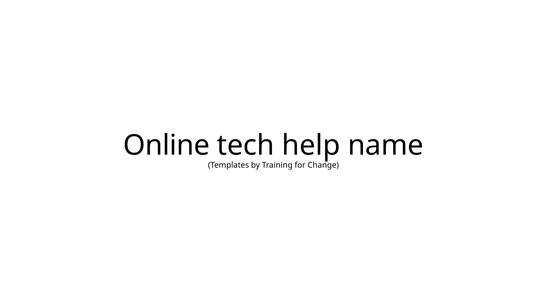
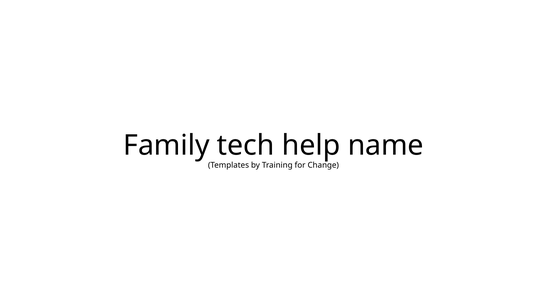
Online: Online -> Family
